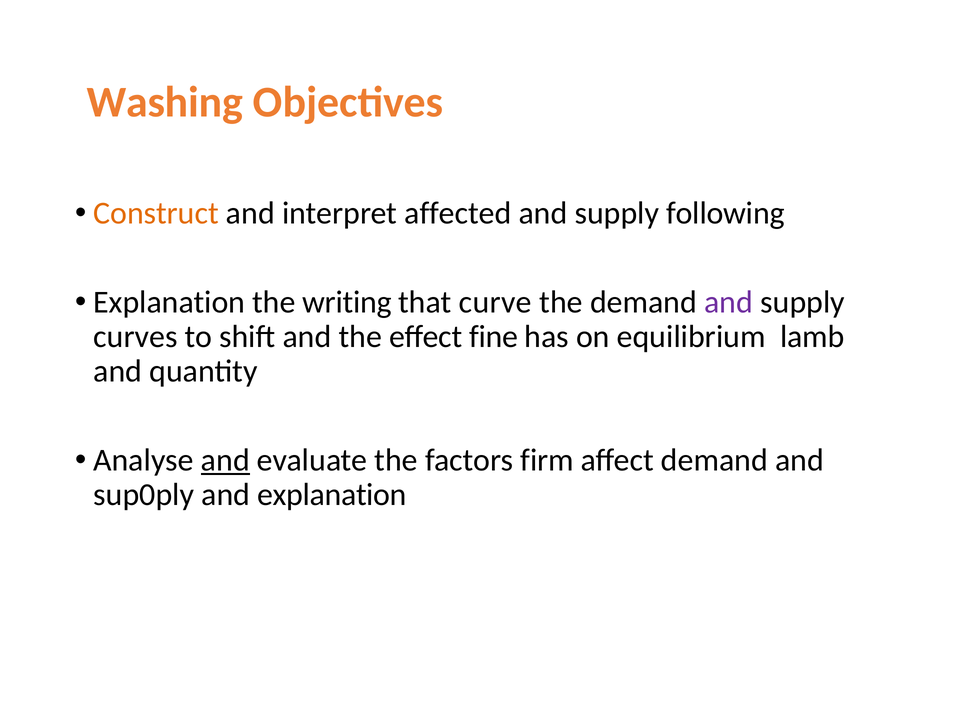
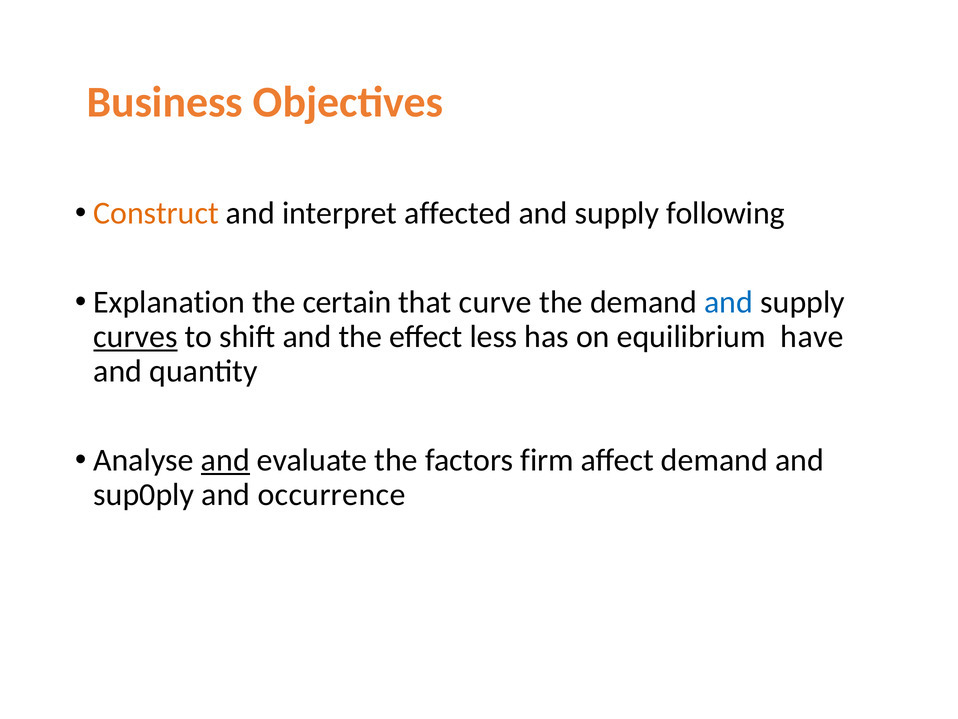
Washing: Washing -> Business
writing: writing -> certain
and at (729, 302) colour: purple -> blue
curves underline: none -> present
fine: fine -> less
lamb: lamb -> have
and explanation: explanation -> occurrence
